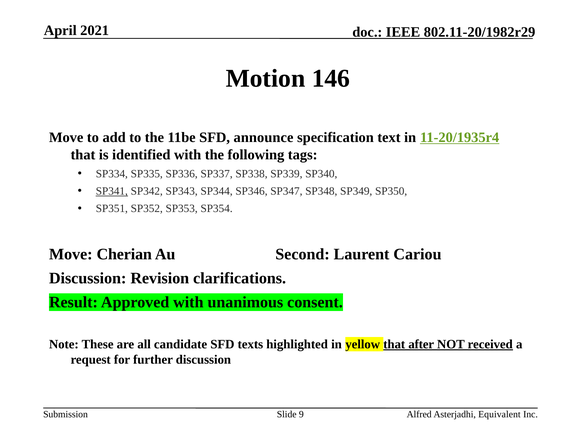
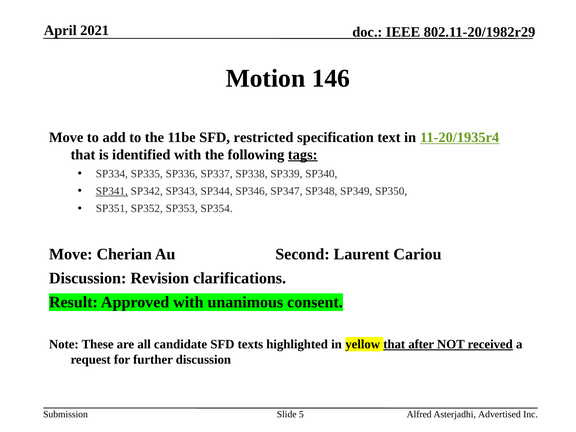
announce: announce -> restricted
tags underline: none -> present
9: 9 -> 5
Equivalent: Equivalent -> Advertised
